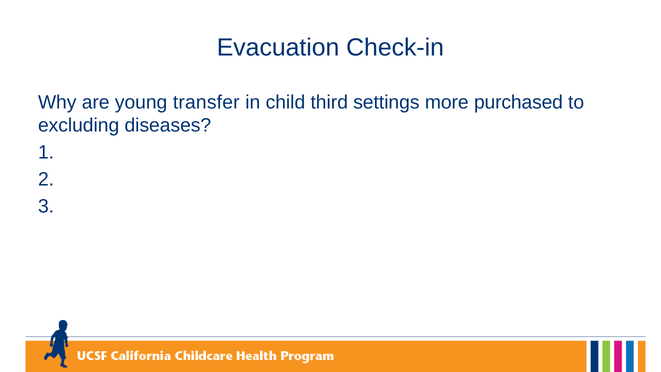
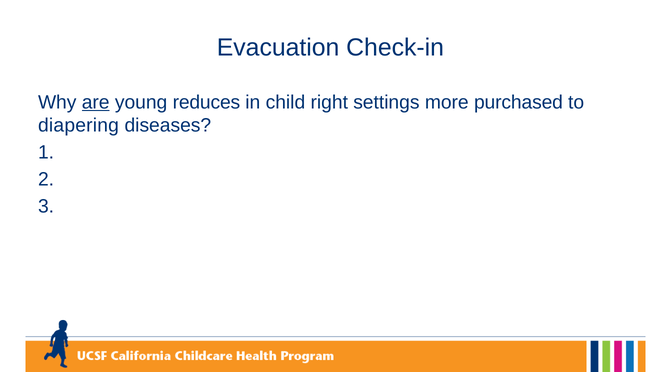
are underline: none -> present
transfer: transfer -> reduces
third: third -> right
excluding: excluding -> diapering
